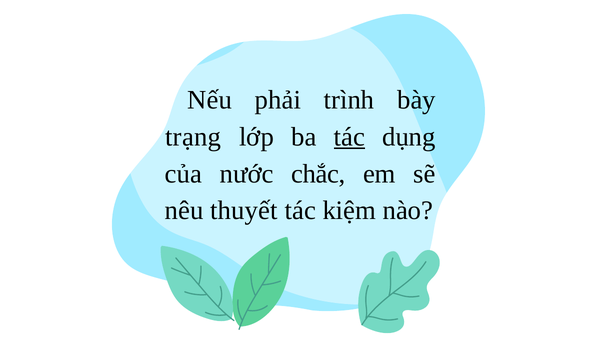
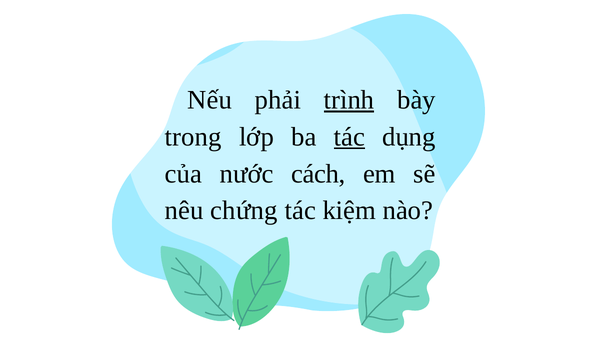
trình underline: none -> present
trạng: trạng -> trong
chắc: chắc -> cách
thuyết: thuyết -> chứng
